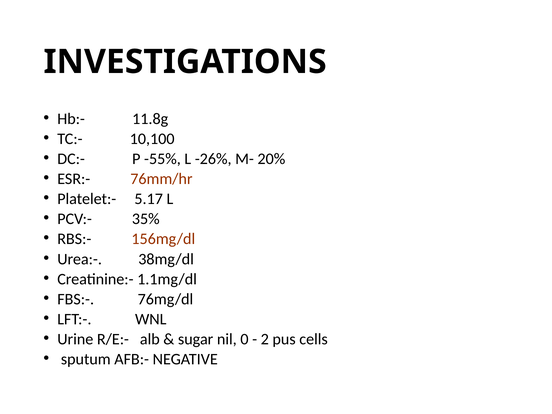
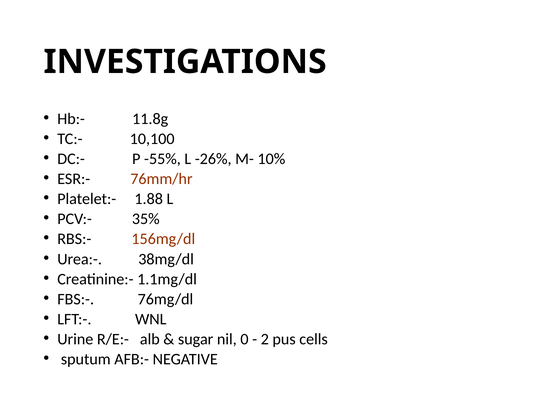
20%: 20% -> 10%
5.17: 5.17 -> 1.88
